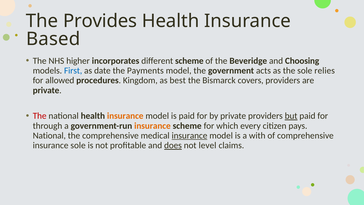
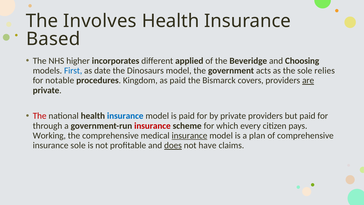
Provides: Provides -> Involves
different scheme: scheme -> applied
Payments: Payments -> Dinosaurs
allowed: allowed -> notable
as best: best -> paid
are underline: none -> present
insurance at (125, 116) colour: orange -> blue
but underline: present -> none
insurance at (152, 126) colour: orange -> red
National at (49, 135): National -> Working
with: with -> plan
level: level -> have
